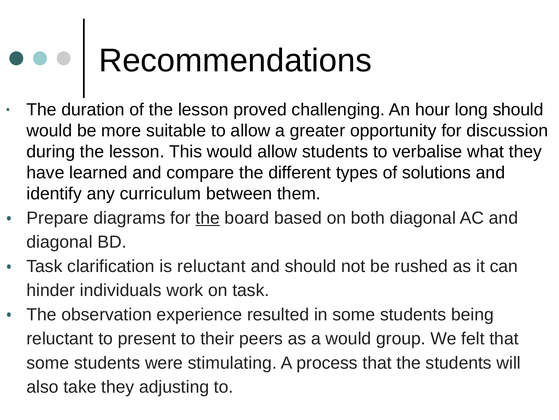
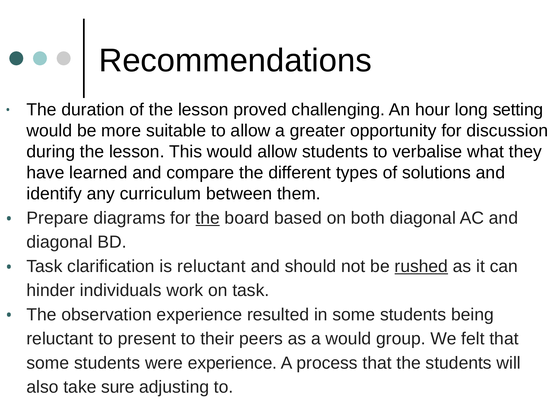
long should: should -> setting
rushed underline: none -> present
were stimulating: stimulating -> experience
take they: they -> sure
